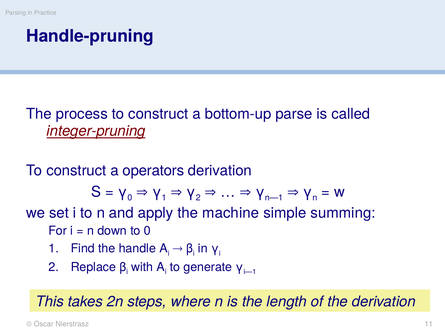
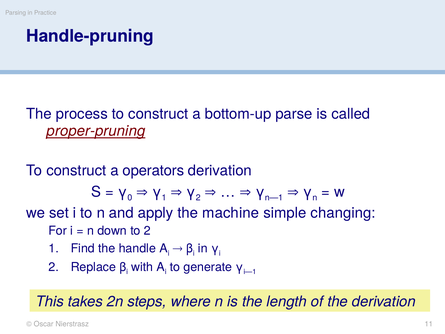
integer-pruning: integer-pruning -> proper-pruning
summing: summing -> changing
to 0: 0 -> 2
